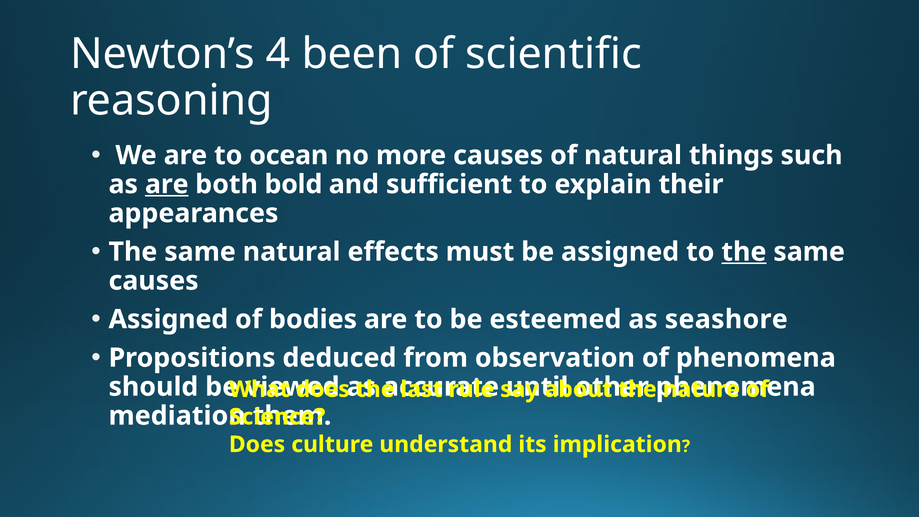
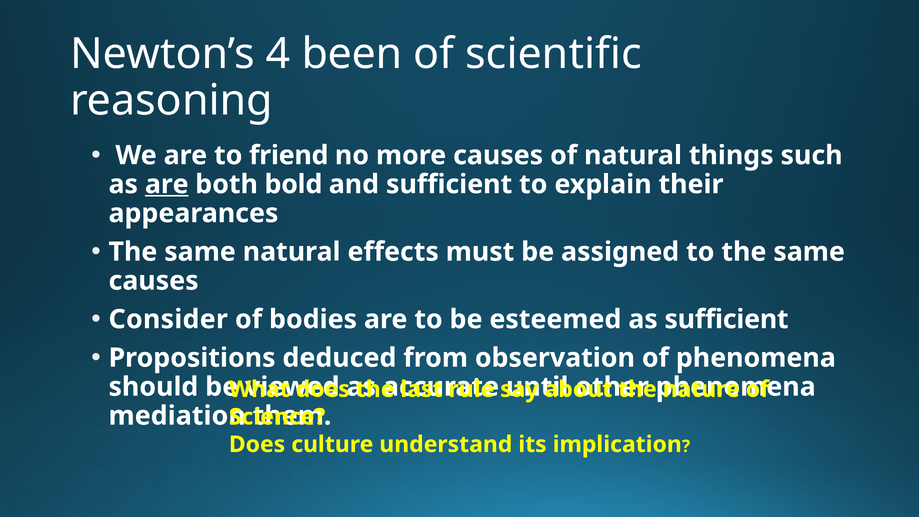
ocean: ocean -> friend
the at (744, 252) underline: present -> none
Assigned at (168, 319): Assigned -> Consider
as seashore: seashore -> sufficient
